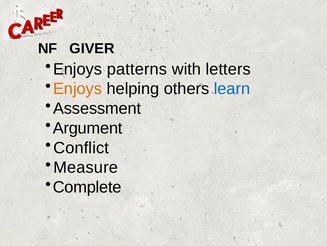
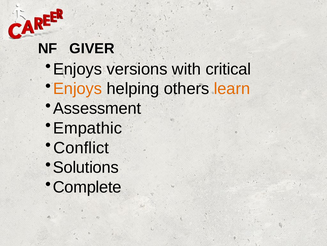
patterns: patterns -> versions
letters: letters -> critical
learn colour: blue -> orange
Argument: Argument -> Empathic
Measure: Measure -> Solutions
